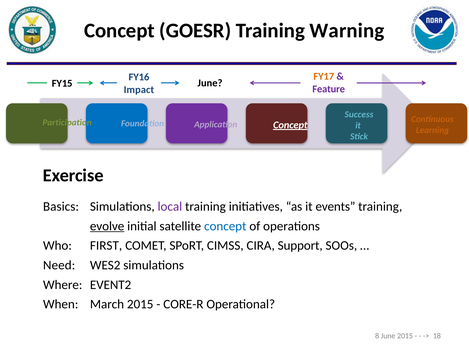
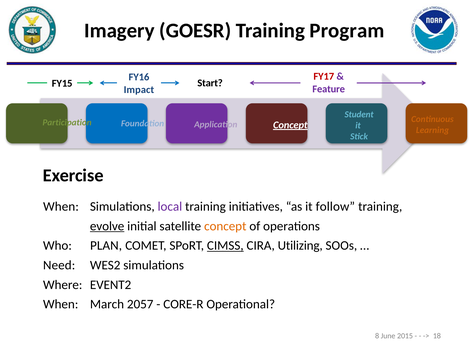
Concept at (119, 31): Concept -> Imagery
Warning: Warning -> Program
FY17 colour: orange -> red
June at (210, 83): June -> Start
Success: Success -> Student
Basics at (61, 206): Basics -> When
events: events -> follow
concept at (225, 226) colour: blue -> orange
FIRST: FIRST -> PLAN
CIMSS underline: none -> present
Support: Support -> Utilizing
March 2015: 2015 -> 2057
